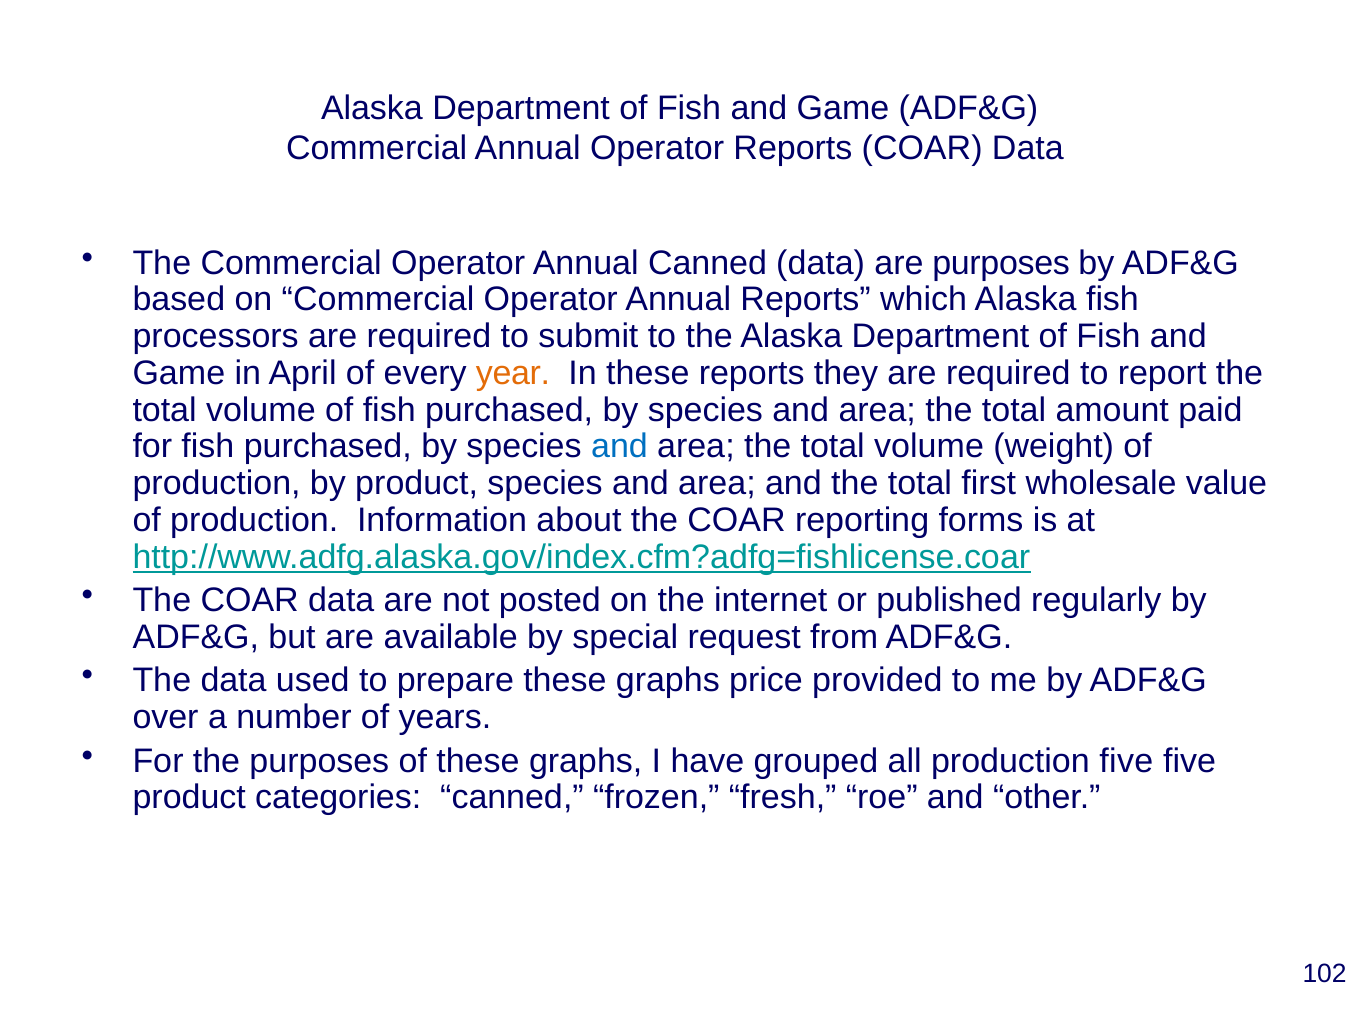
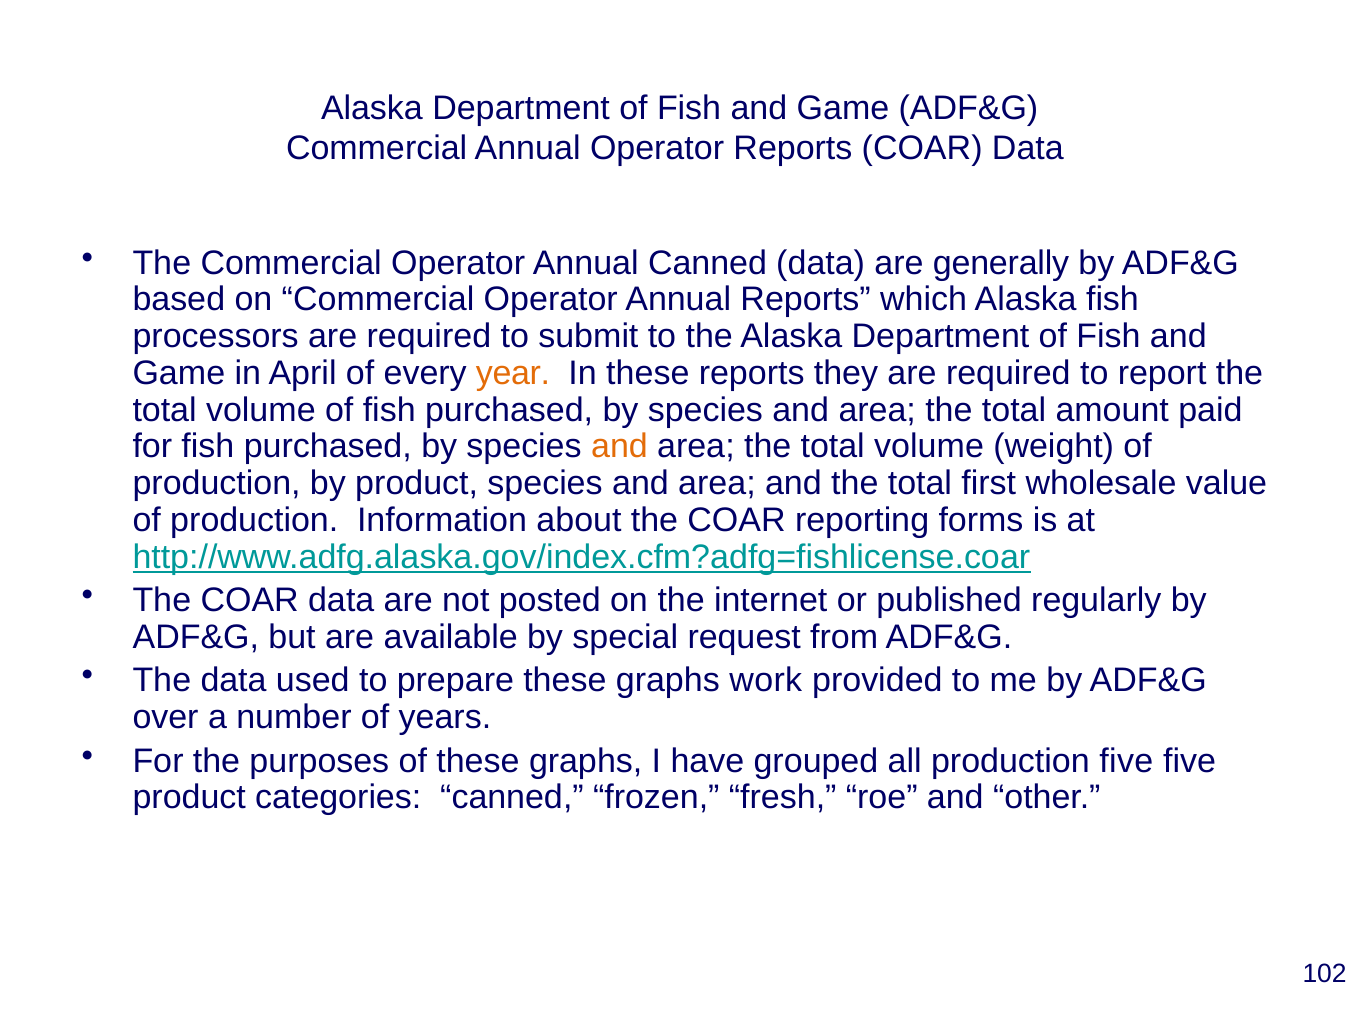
are purposes: purposes -> generally
and at (619, 447) colour: blue -> orange
price: price -> work
